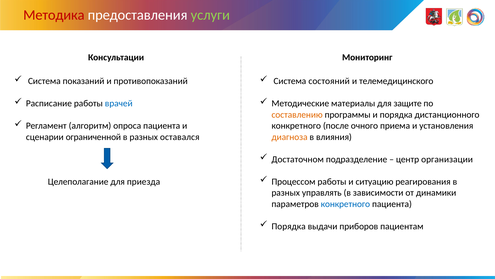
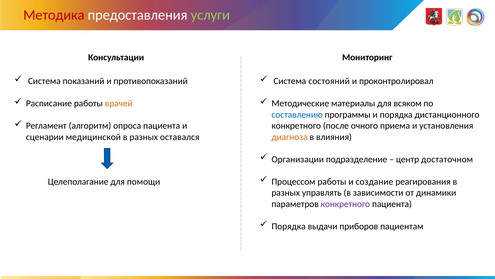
телемедицинского: телемедицинского -> проконтролировал
врачей colour: blue -> orange
защите: защите -> всяком
составлению colour: orange -> blue
ограниченной: ограниченной -> медицинской
Достаточном: Достаточном -> Организации
организации: организации -> достаточном
ситуацию: ситуацию -> создание
приезда: приезда -> помощи
конкретного at (345, 204) colour: blue -> purple
